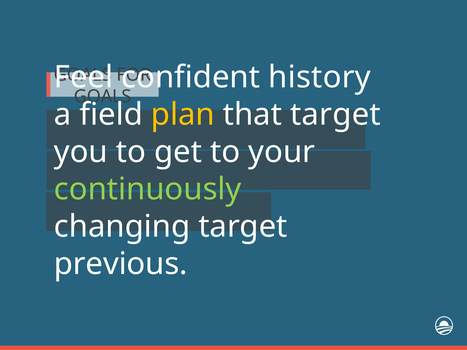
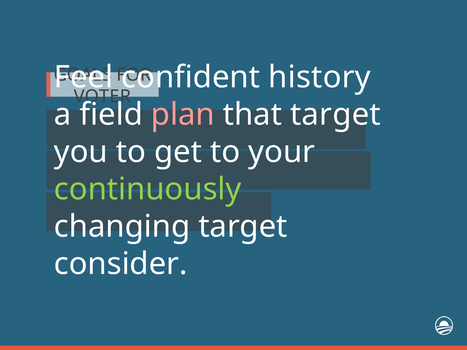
GOALS at (103, 97): GOALS -> VOTER
plan colour: yellow -> pink
previous: previous -> consider
